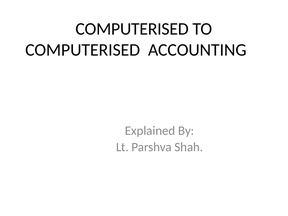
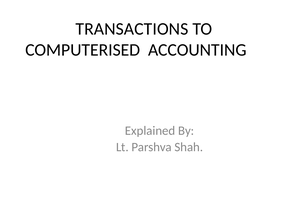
COMPUTERISED at (132, 29): COMPUTERISED -> TRANSACTIONS
